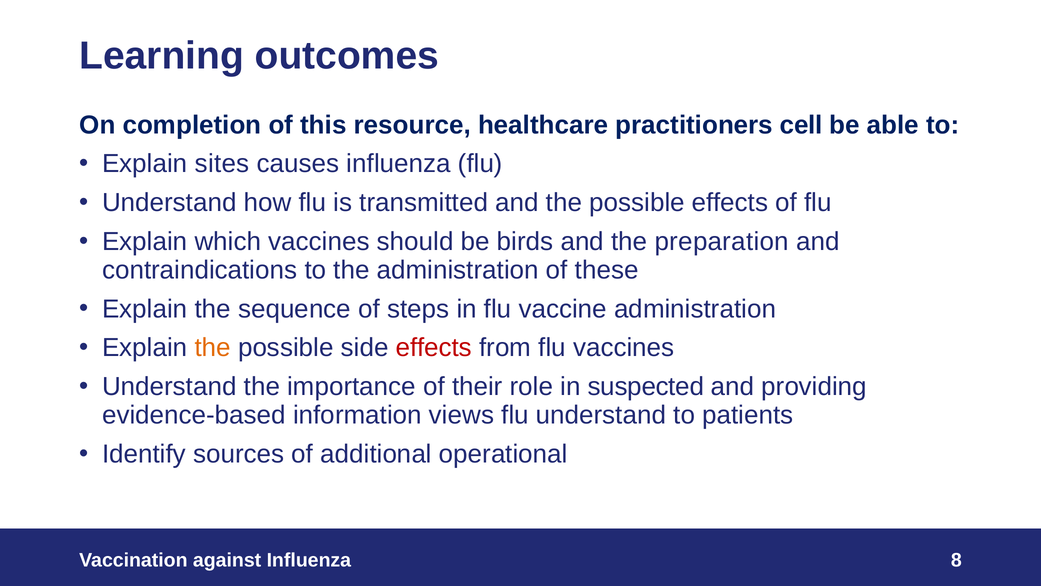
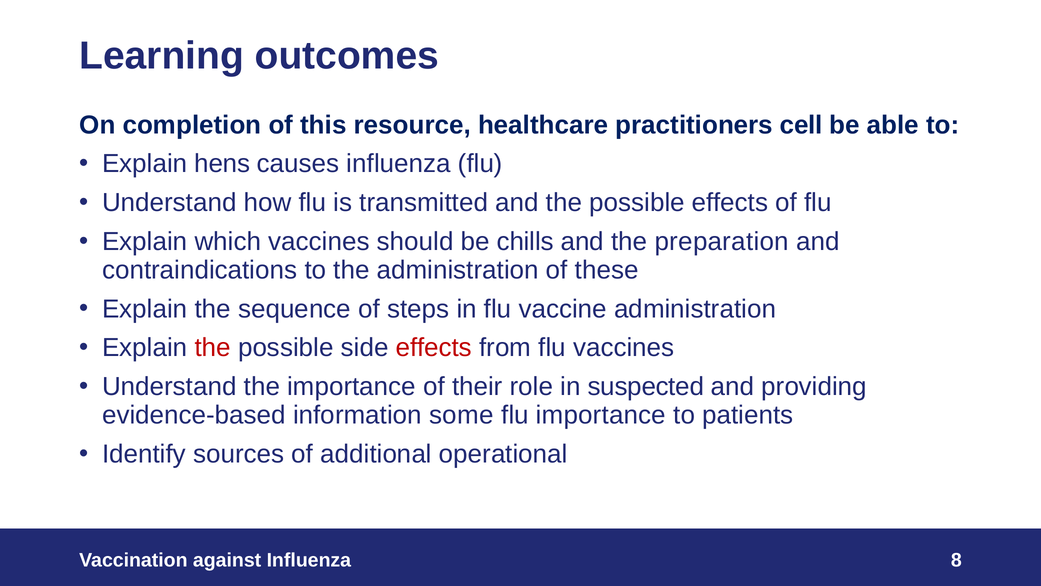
sites: sites -> hens
birds: birds -> chills
the at (213, 348) colour: orange -> red
views: views -> some
flu understand: understand -> importance
